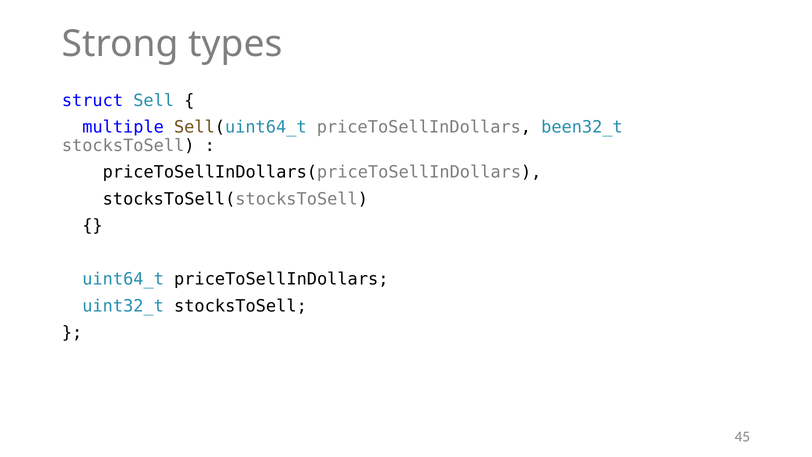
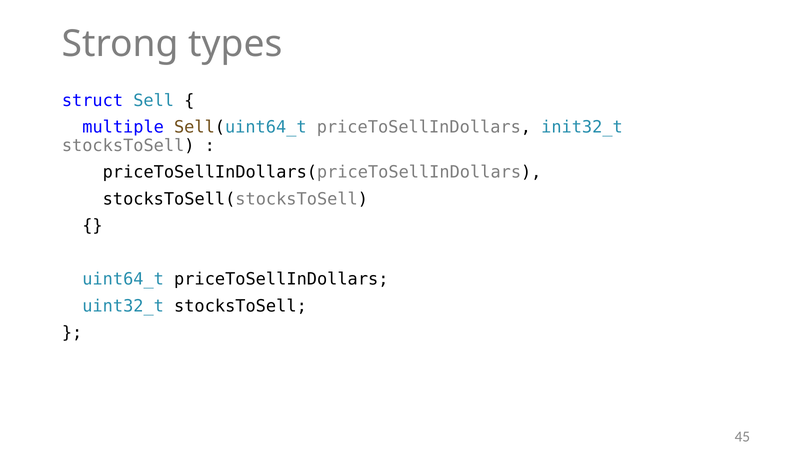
been32_t: been32_t -> init32_t
